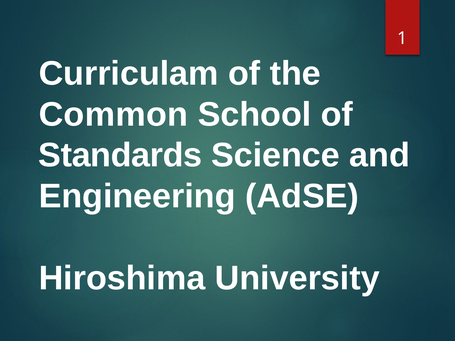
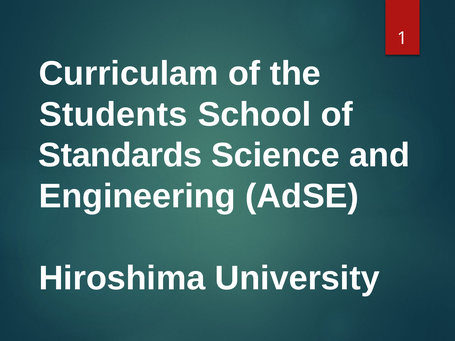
Common: Common -> Students
